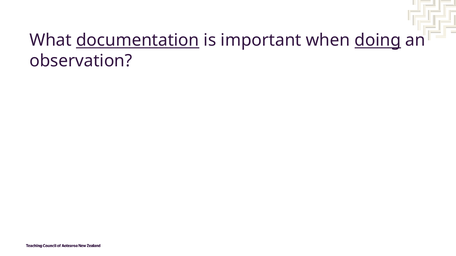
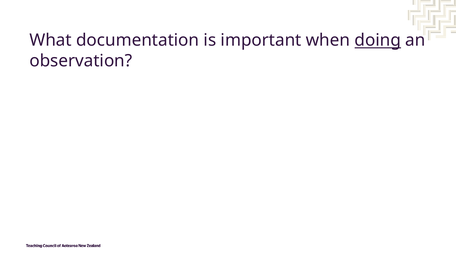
documentation underline: present -> none
